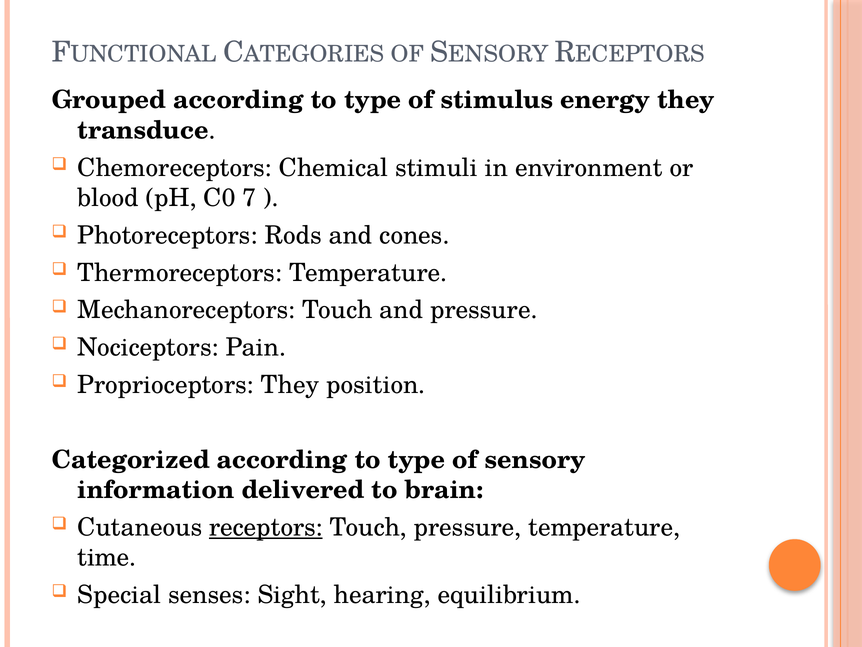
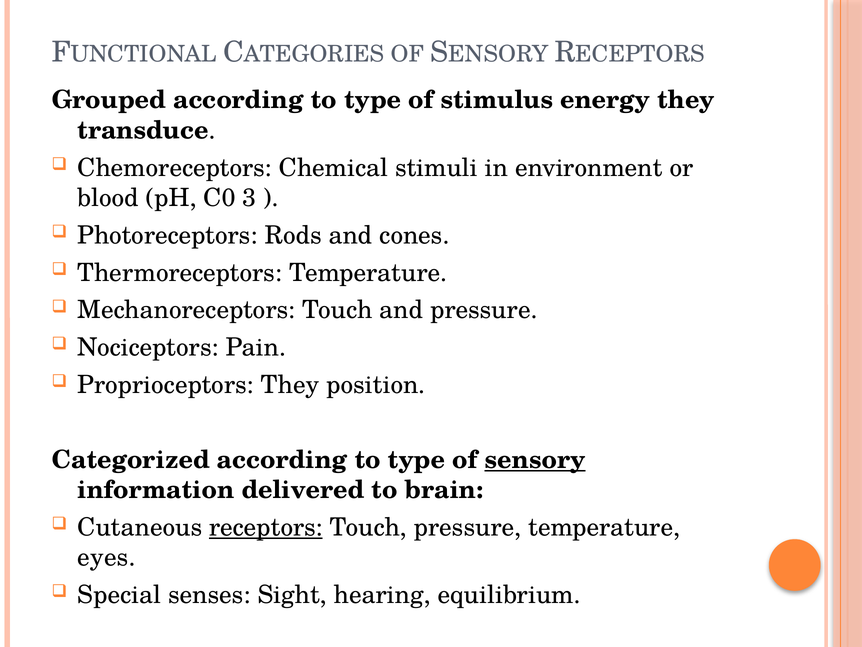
7: 7 -> 3
sensory underline: none -> present
time: time -> eyes
